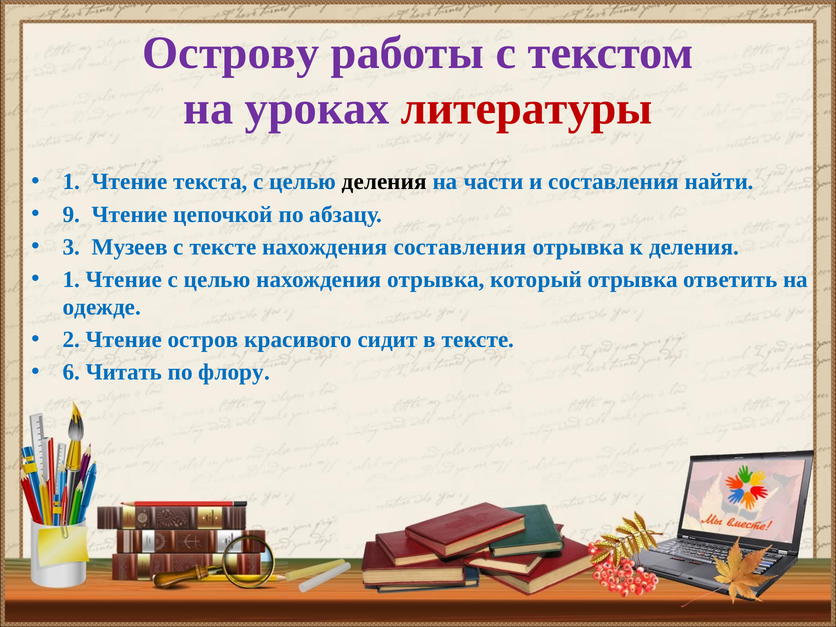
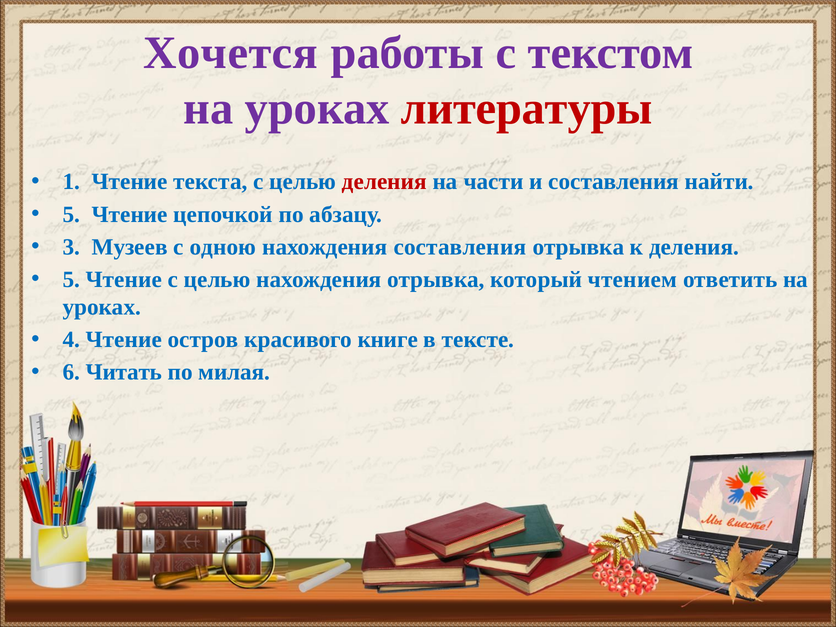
Острову: Острову -> Хочется
деления at (384, 182) colour: black -> red
9 at (71, 214): 9 -> 5
с тексте: тексте -> одною
1 at (71, 279): 1 -> 5
который отрывка: отрывка -> чтением
одежде at (102, 307): одежде -> уроках
2: 2 -> 4
сидит: сидит -> книге
флору: флору -> милая
